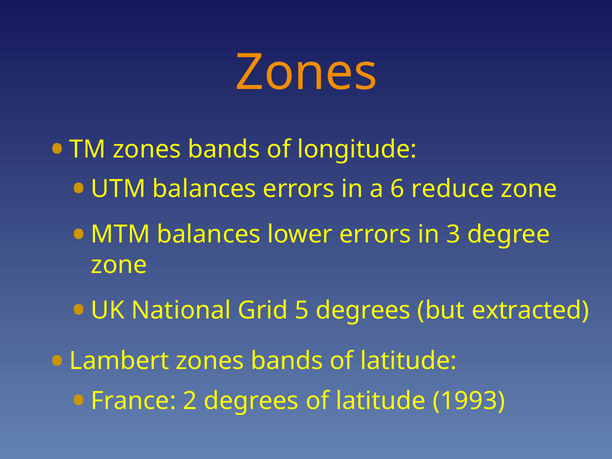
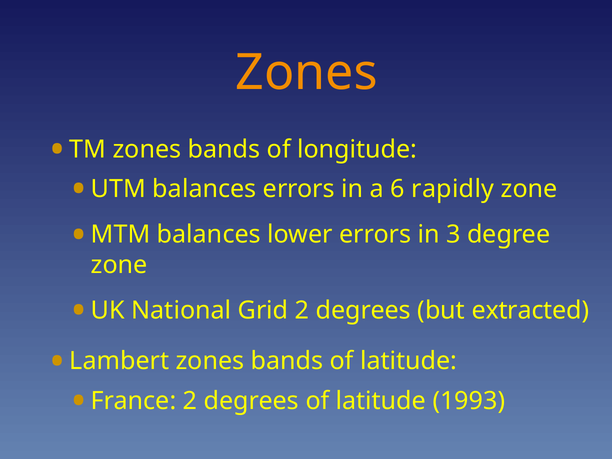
reduce: reduce -> rapidly
Grid 5: 5 -> 2
